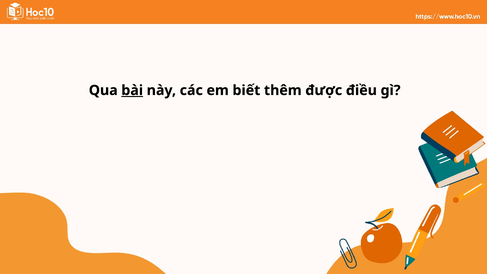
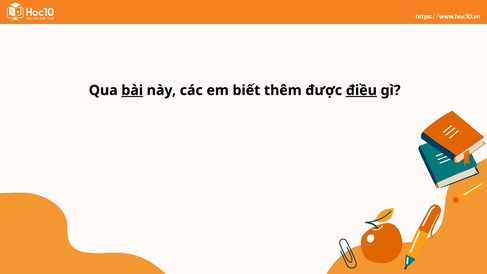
điều underline: none -> present
